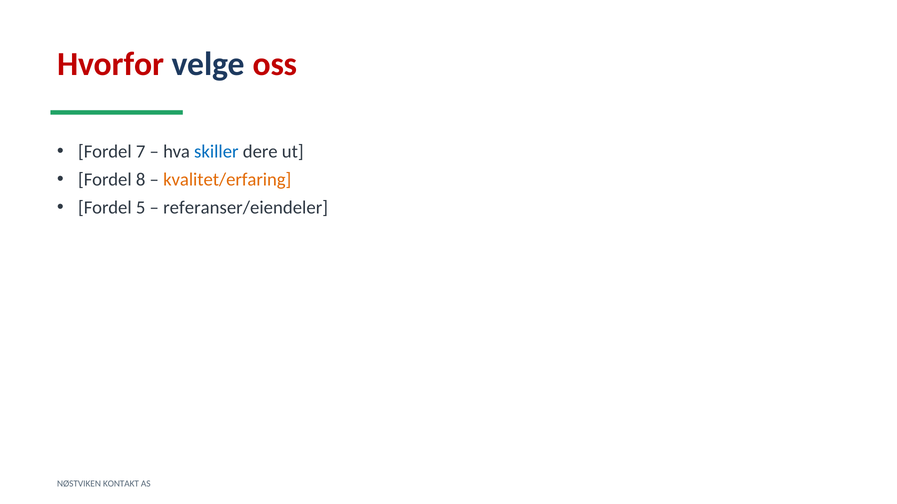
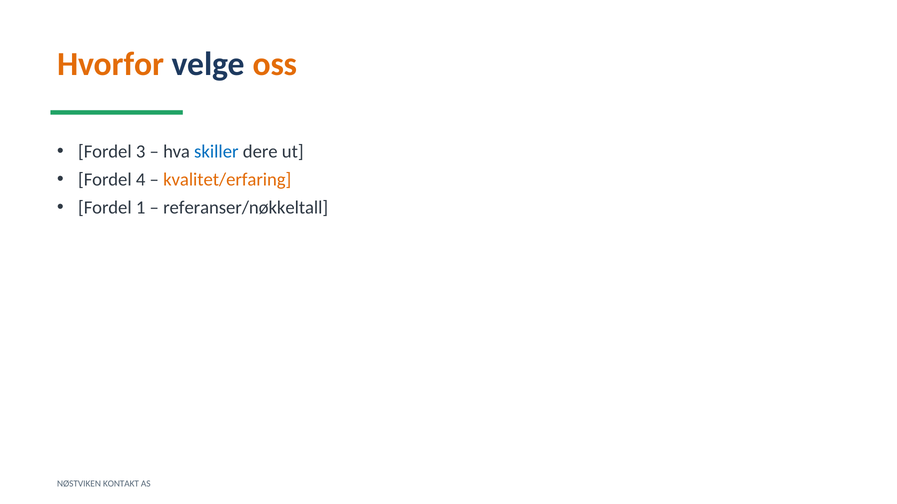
Hvorfor colour: red -> orange
oss colour: red -> orange
7: 7 -> 3
8: 8 -> 4
5: 5 -> 1
referanser/eiendeler: referanser/eiendeler -> referanser/nøkkeltall
